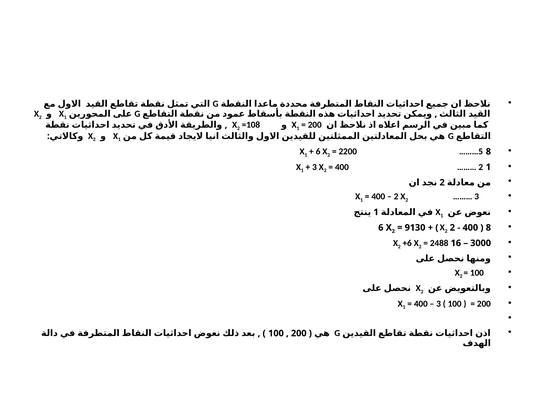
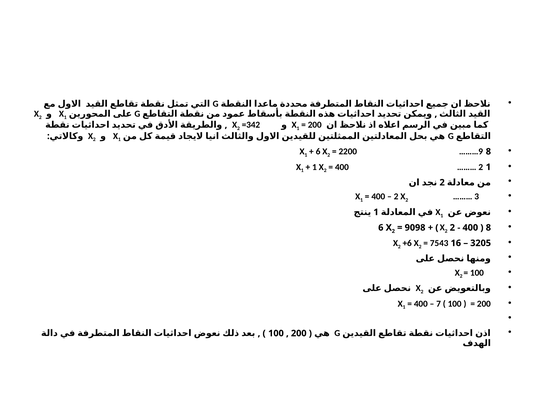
=108: =108 -> =342
………5: ………5 -> ………9
3 at (315, 167): 3 -> 1
9130: 9130 -> 9098
2488: 2488 -> 7543
3000: 3000 -> 3205
3 at (439, 304): 3 -> 7
